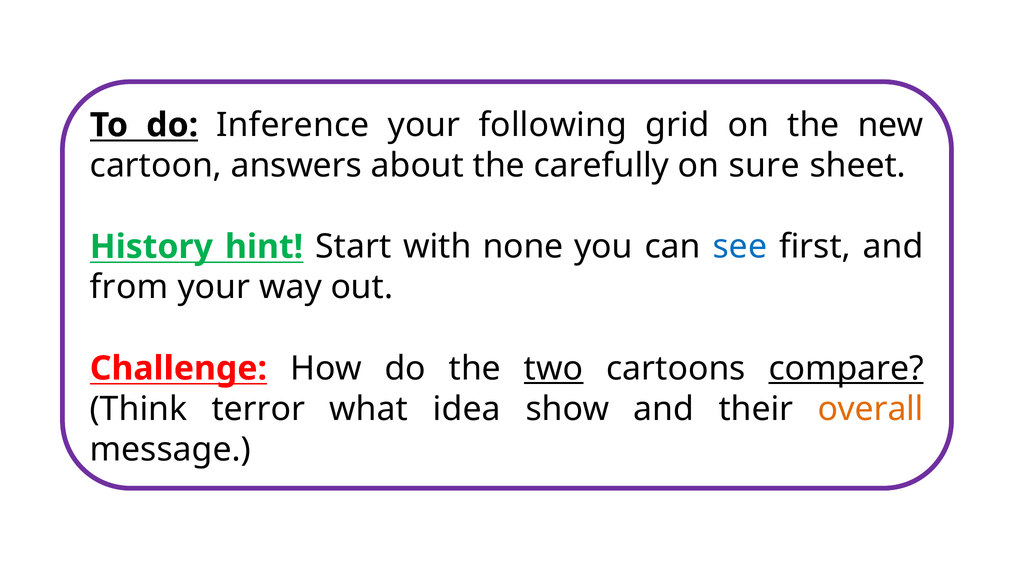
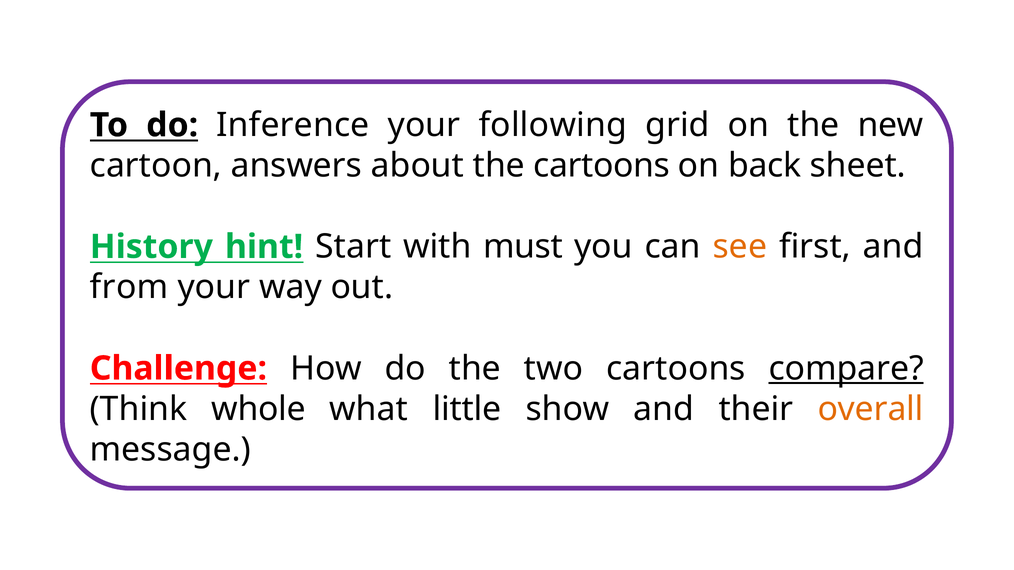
the carefully: carefully -> cartoons
sure: sure -> back
none: none -> must
see colour: blue -> orange
two underline: present -> none
terror: terror -> whole
idea: idea -> little
